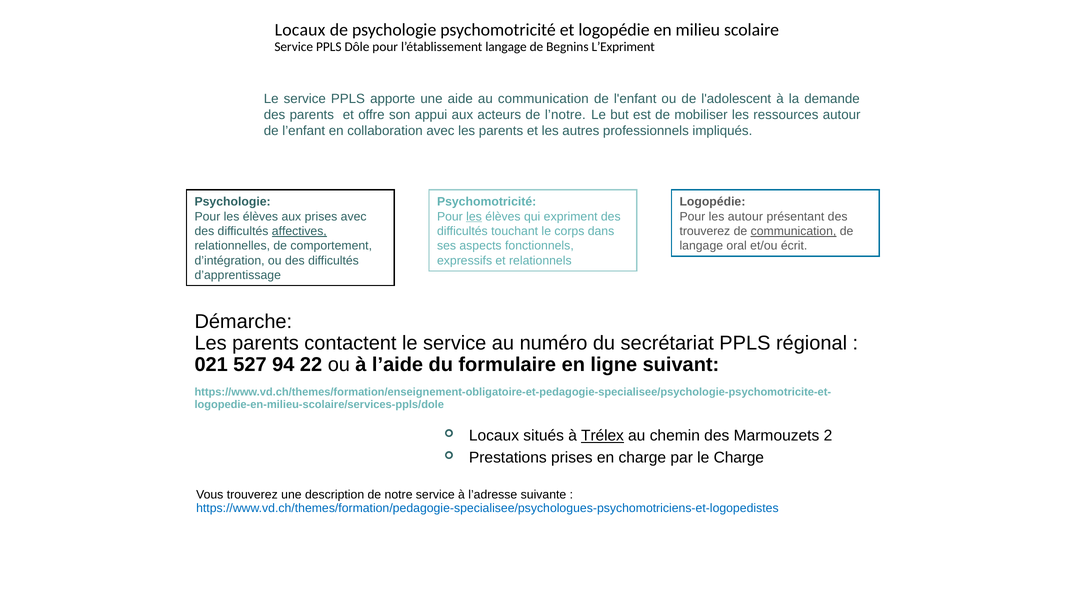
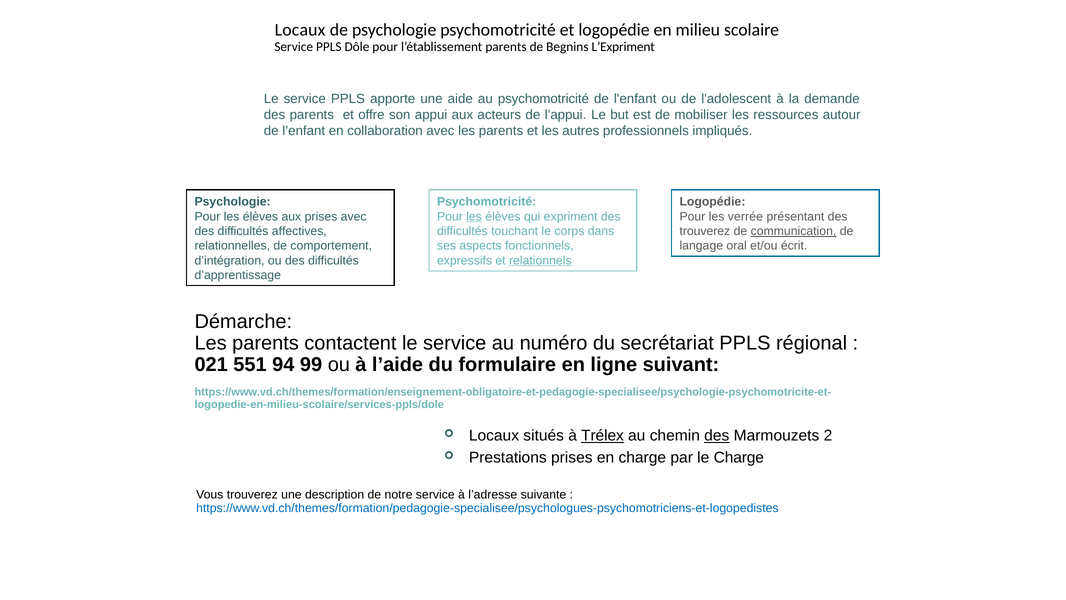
l’établissement langage: langage -> parents
au communication: communication -> psychomotricité
l’notre: l’notre -> l’appui
les autour: autour -> verrée
affectives underline: present -> none
relationnels underline: none -> present
527: 527 -> 551
22: 22 -> 99
des at (717, 435) underline: none -> present
